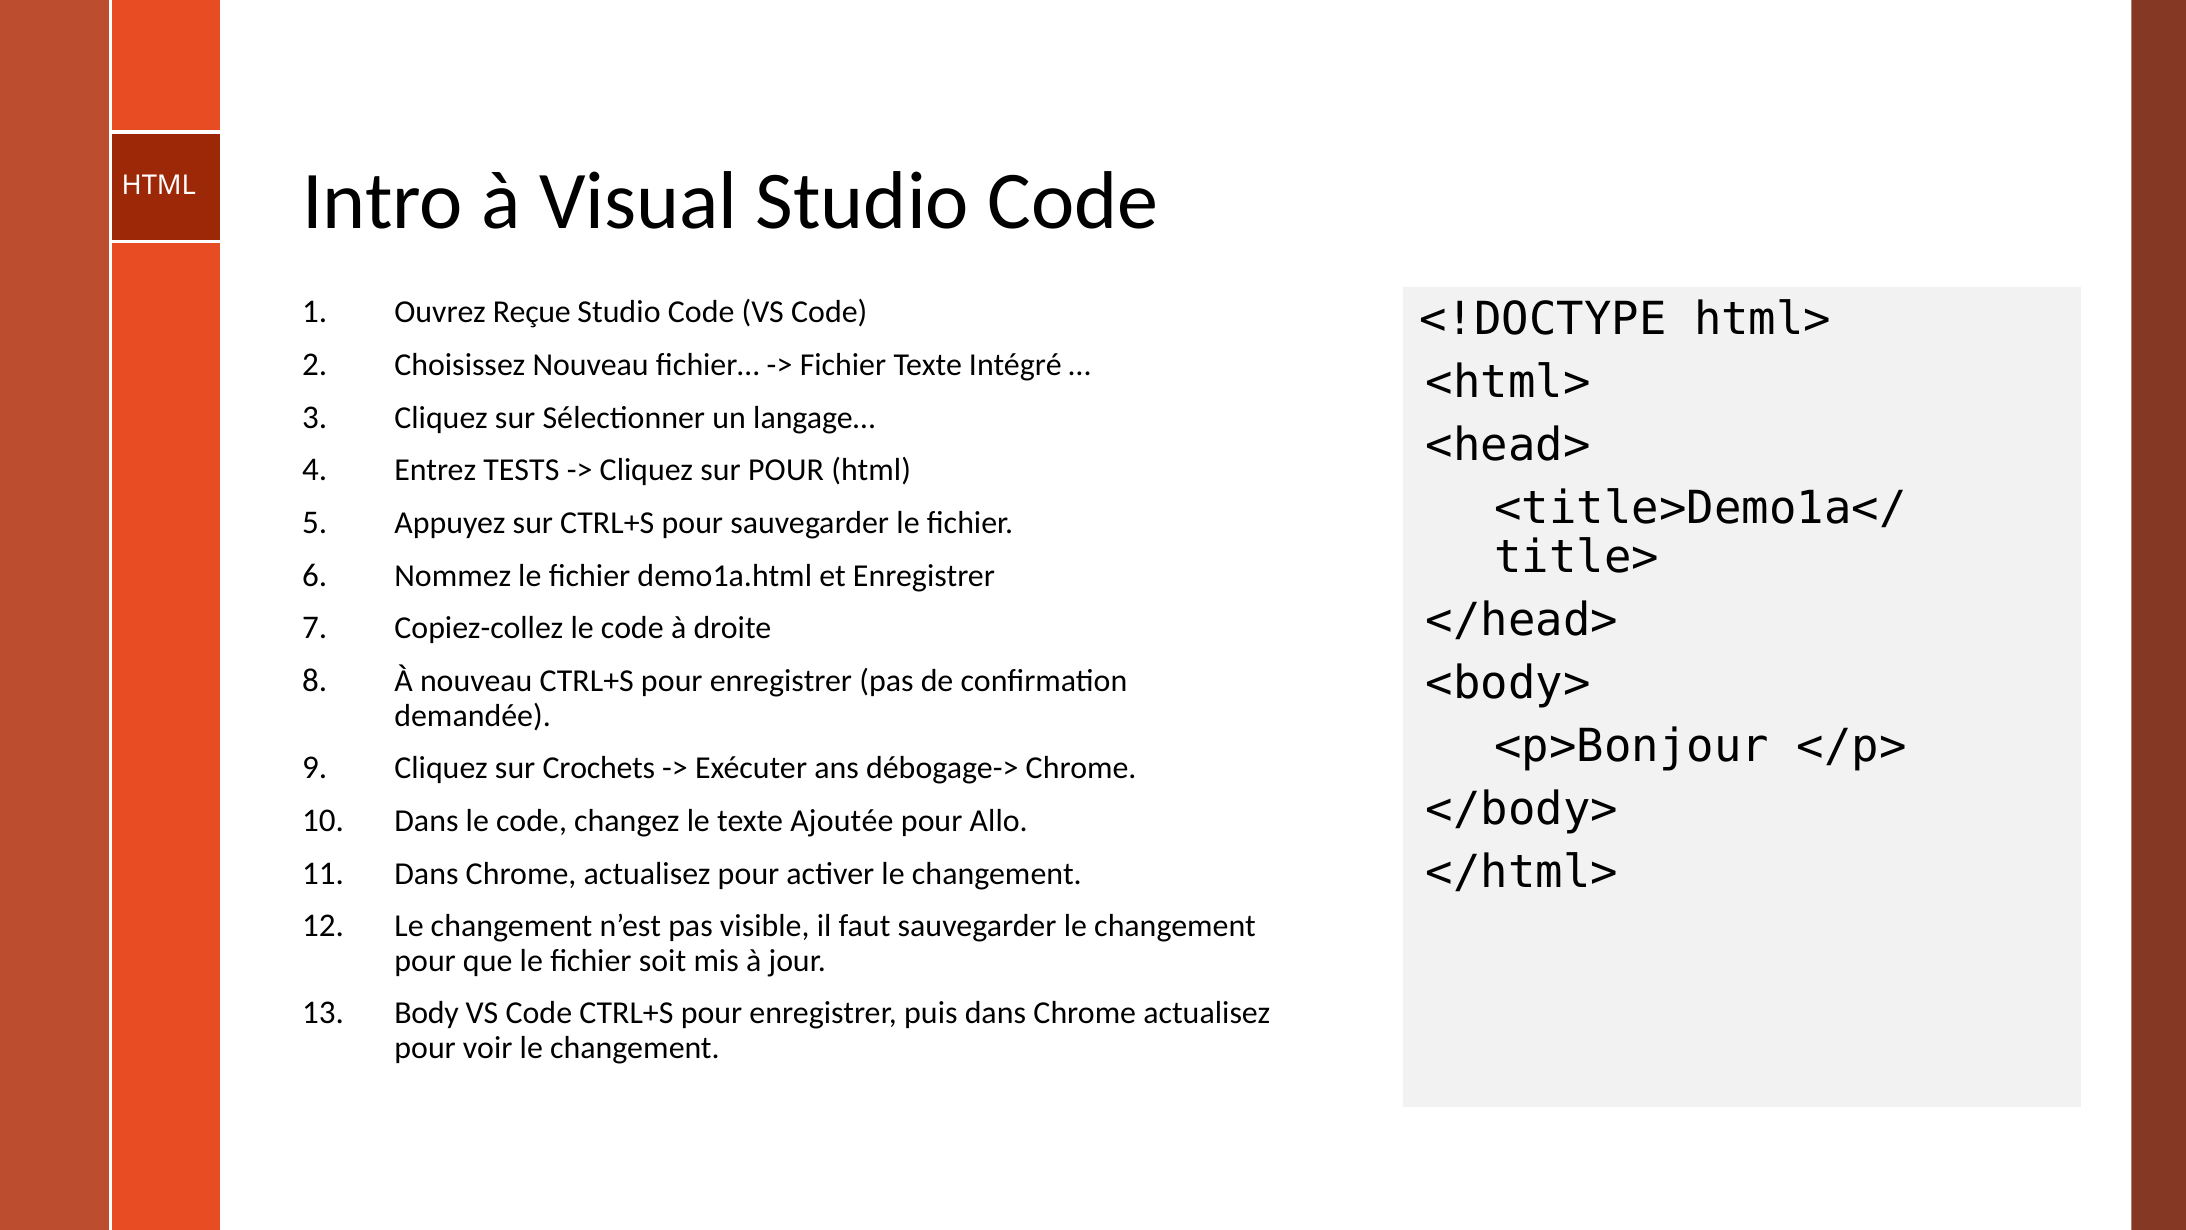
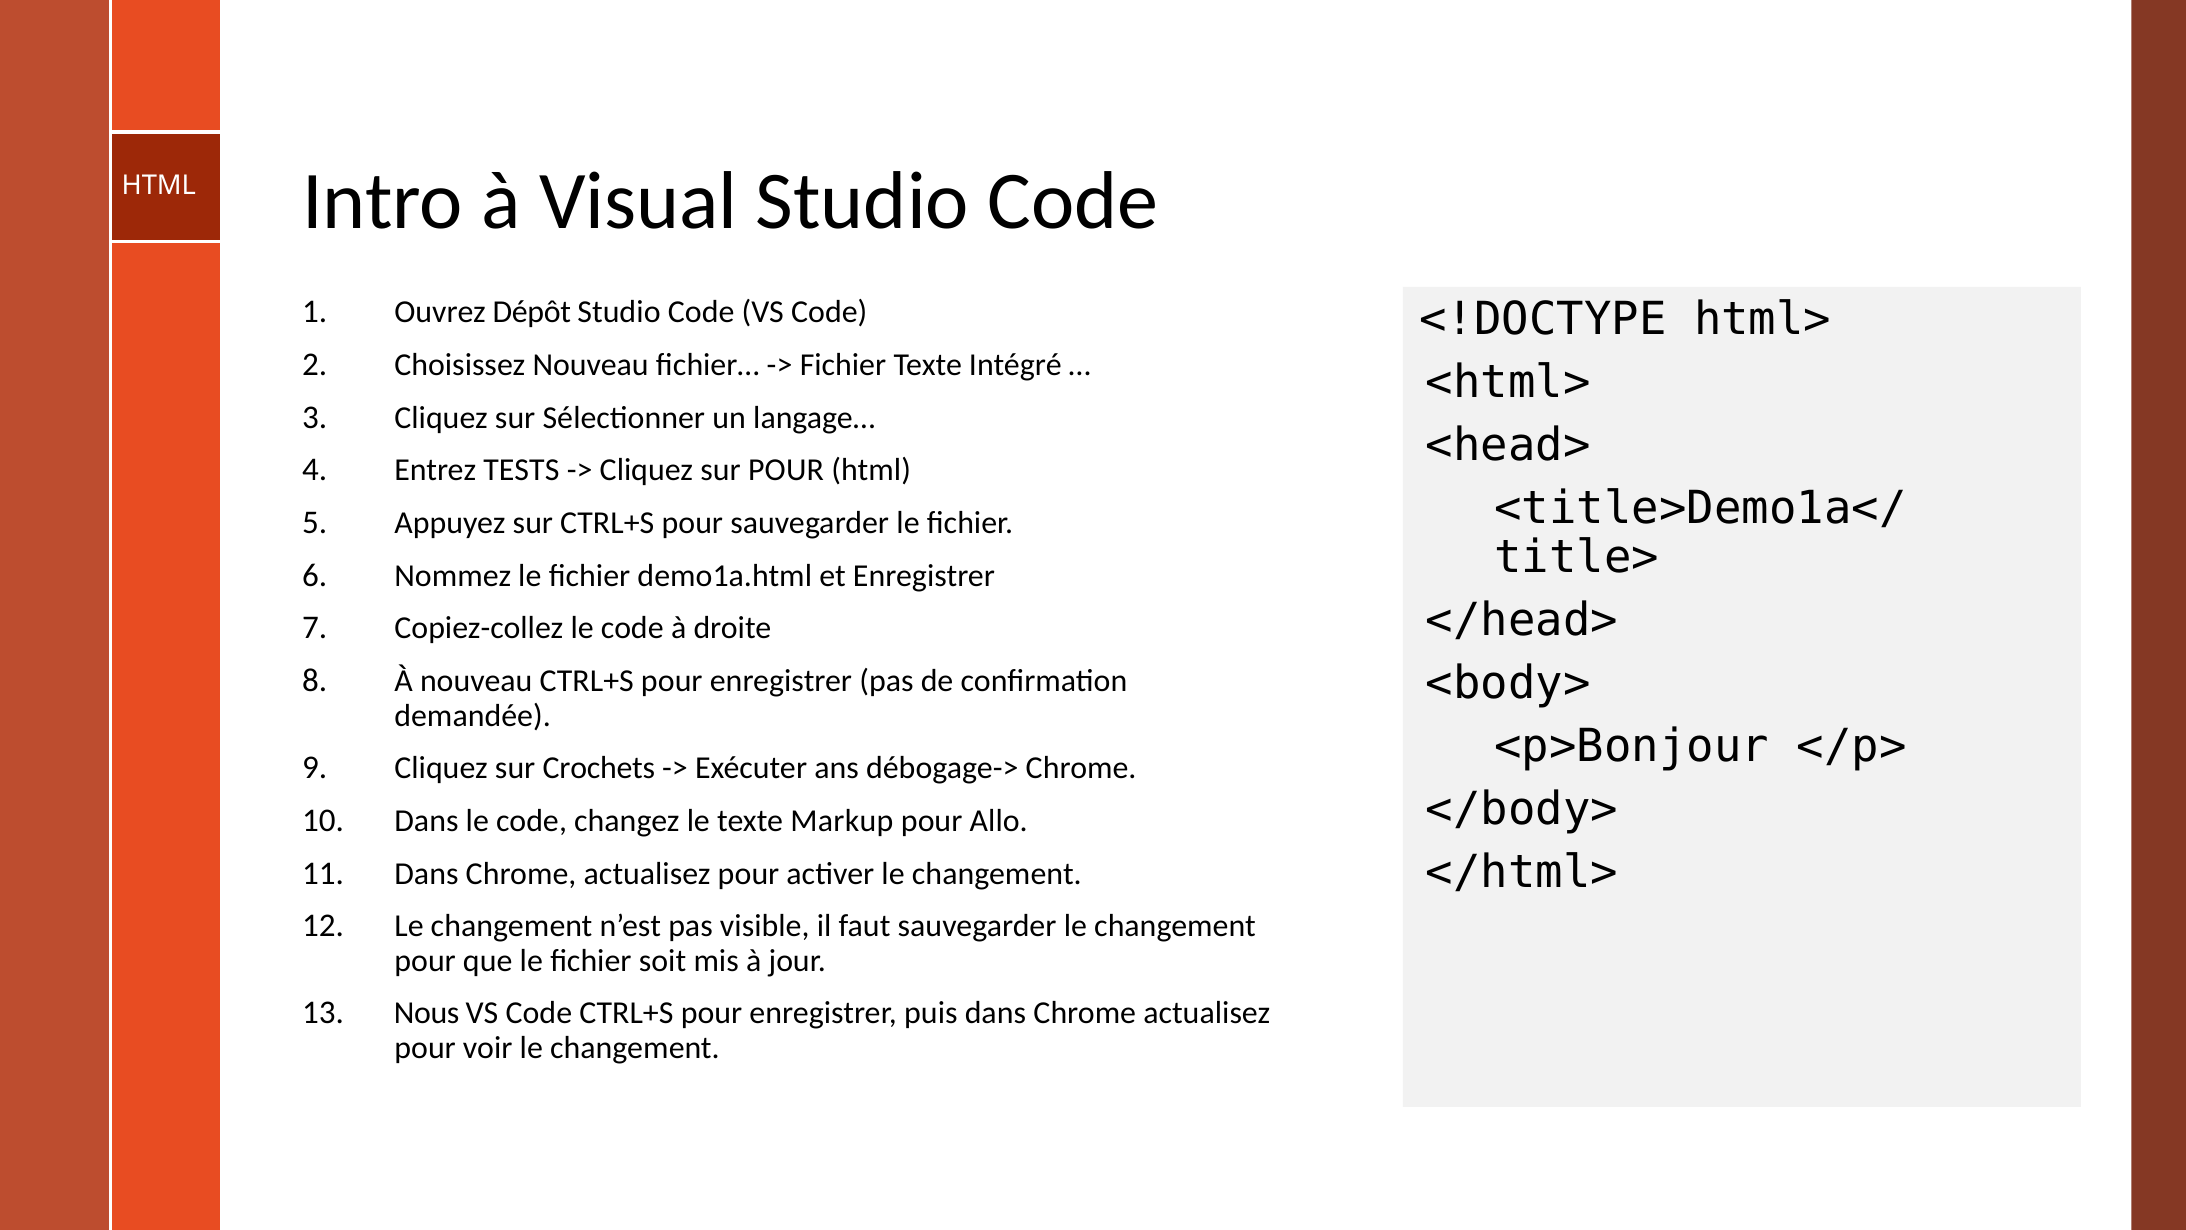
Reçue: Reçue -> Dépôt
Ajoutée: Ajoutée -> Markup
Body: Body -> Nous
